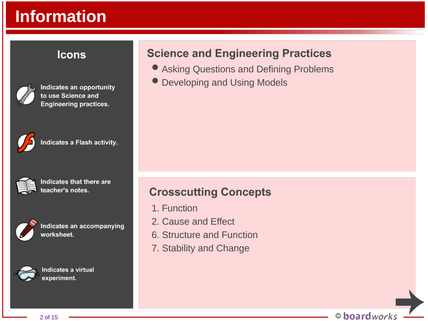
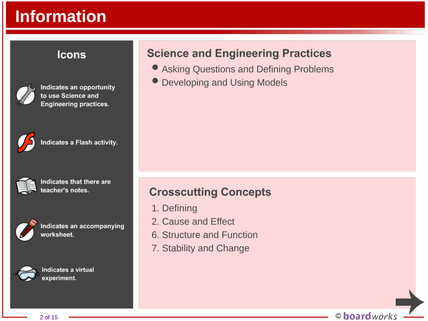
1 Function: Function -> Defining
